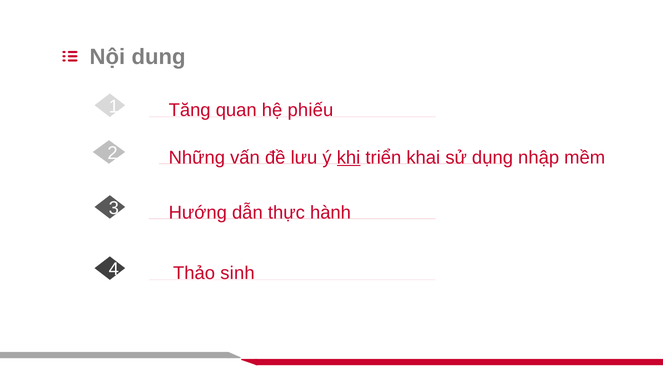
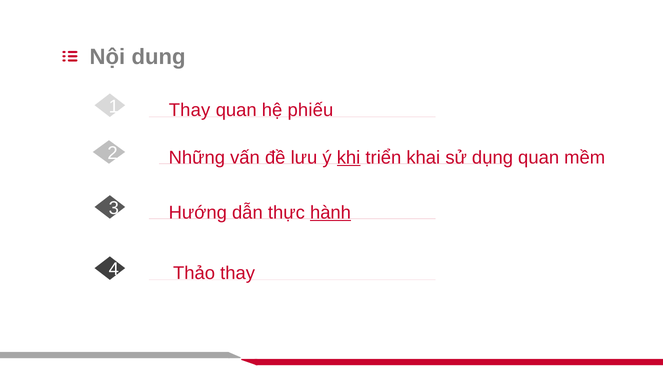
Tăng at (190, 110): Tăng -> Thay
dụng nhập: nhập -> quan
hành underline: none -> present
Thảo sinh: sinh -> thay
